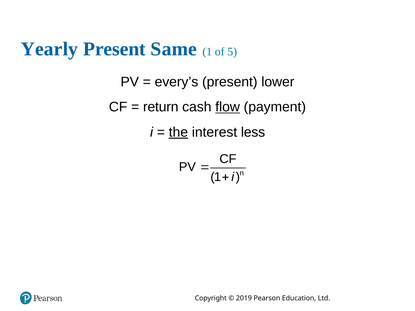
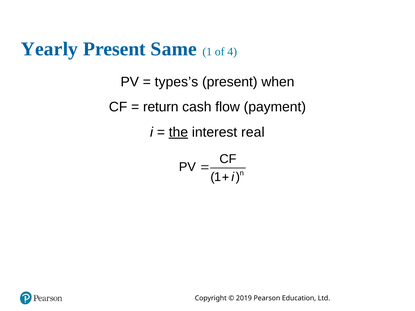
5: 5 -> 4
every’s: every’s -> types’s
lower: lower -> when
flow underline: present -> none
less: less -> real
